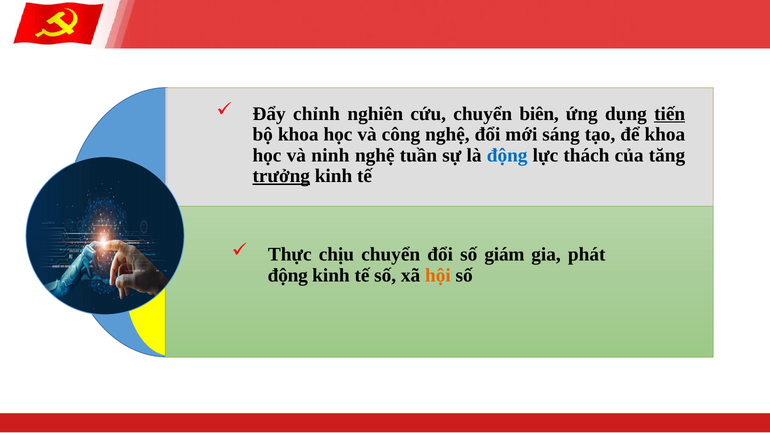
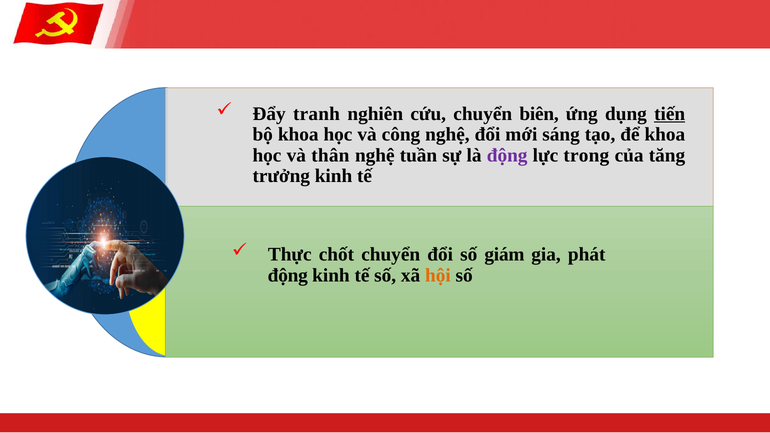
chỉnh: chỉnh -> tranh
ninh: ninh -> thân
động at (507, 155) colour: blue -> purple
thách: thách -> trong
trưởng underline: present -> none
chịu: chịu -> chốt
